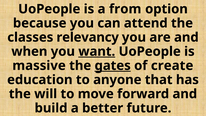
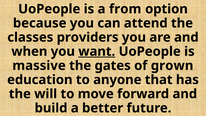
relevancy: relevancy -> providers
gates underline: present -> none
create: create -> grown
